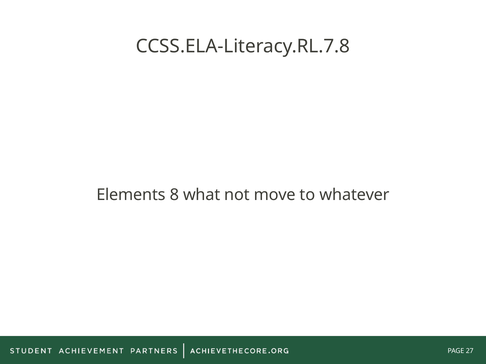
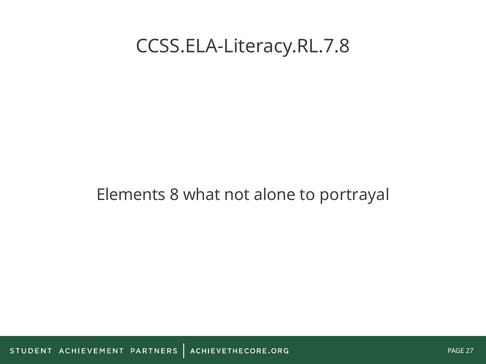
move: move -> alone
whatever: whatever -> portrayal
